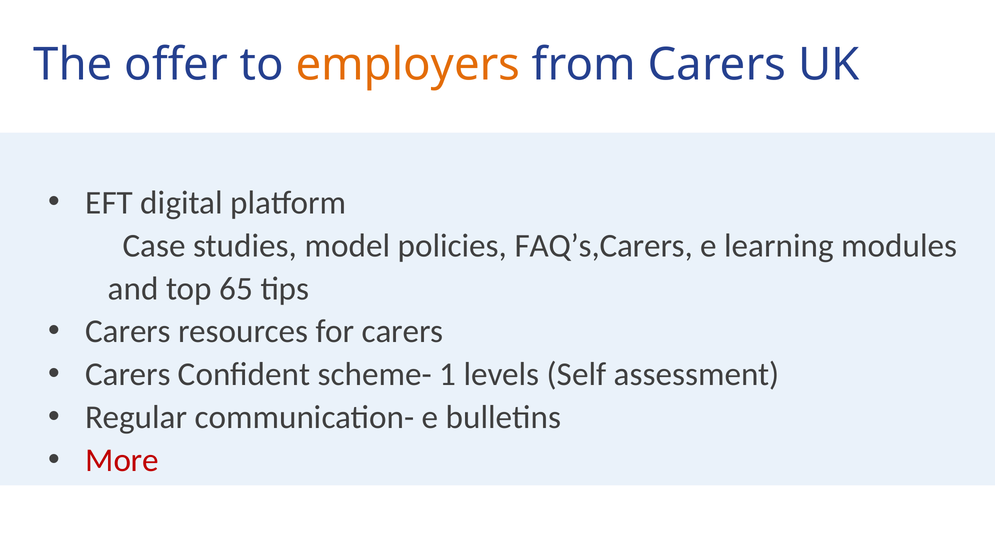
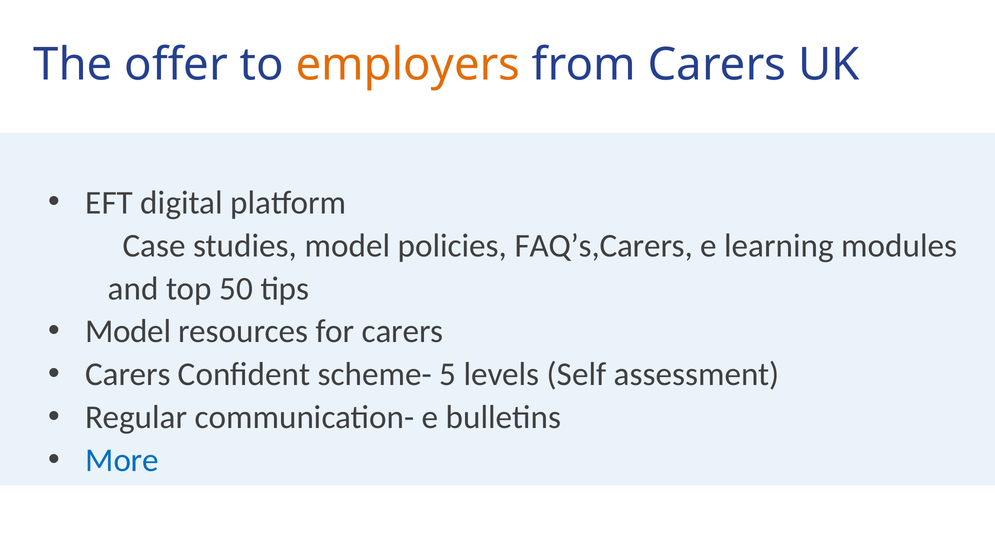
65: 65 -> 50
Carers at (128, 331): Carers -> Model
1: 1 -> 5
More colour: red -> blue
